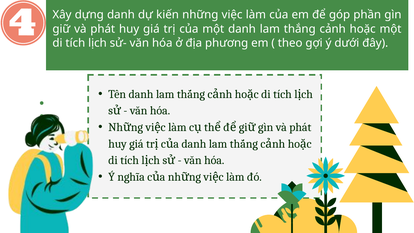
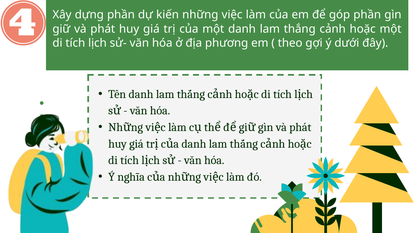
dựng danh: danh -> phần
